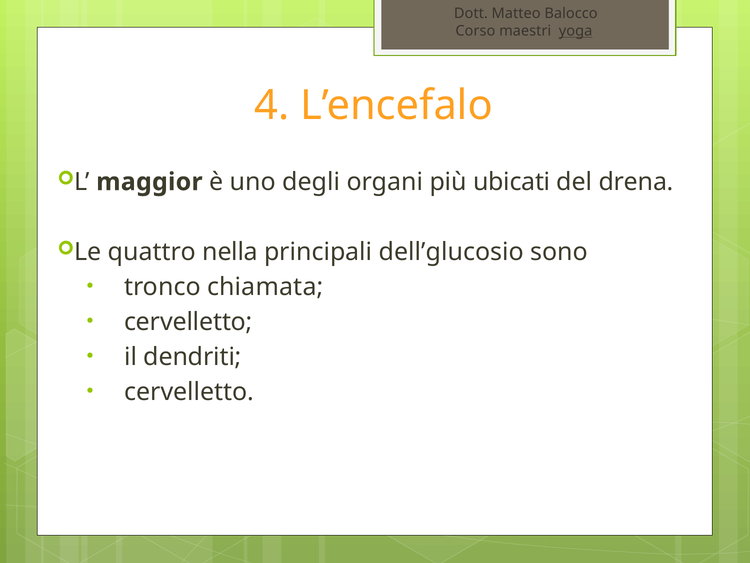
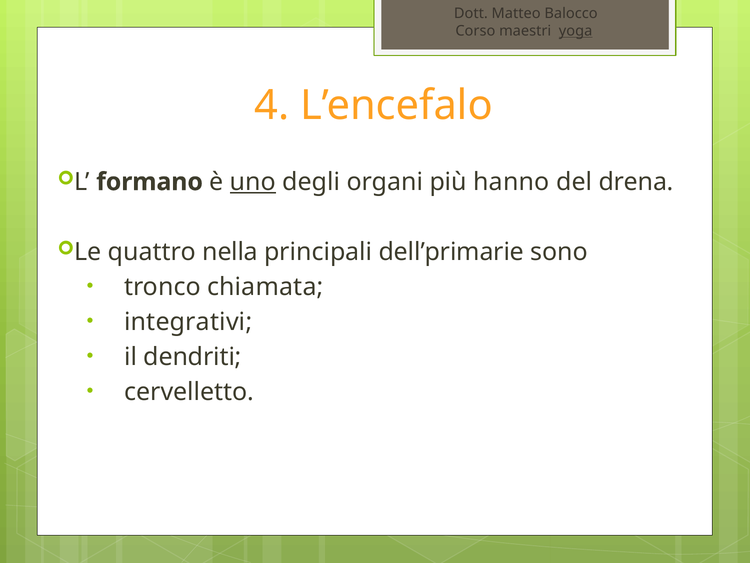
maggior: maggior -> formano
uno underline: none -> present
ubicati: ubicati -> hanno
dell’glucosio: dell’glucosio -> dell’primarie
cervelletto at (188, 322): cervelletto -> integrativi
